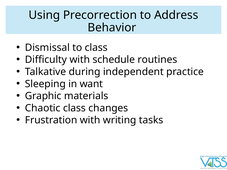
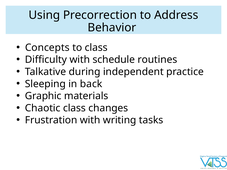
Dismissal: Dismissal -> Concepts
want: want -> back
